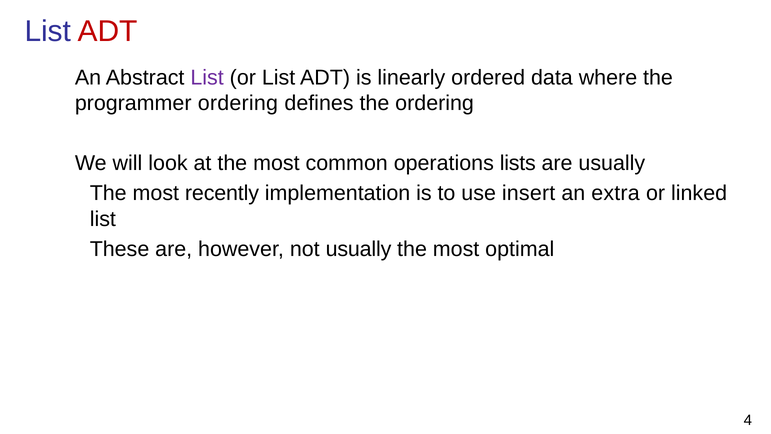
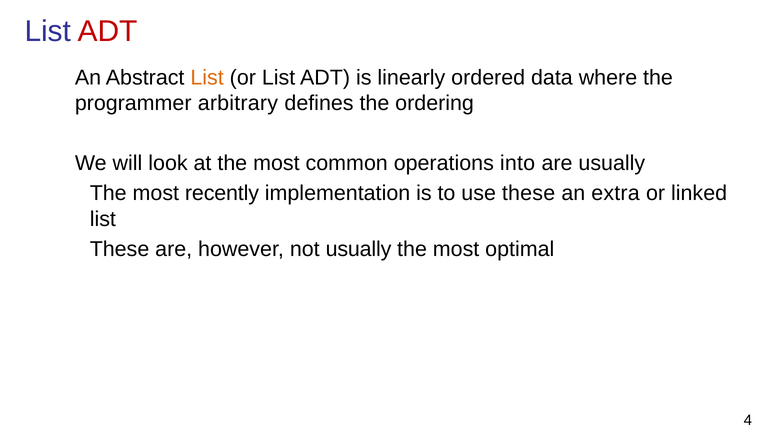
List at (207, 77) colour: purple -> orange
programmer ordering: ordering -> arbitrary
lists: lists -> into
use insert: insert -> these
